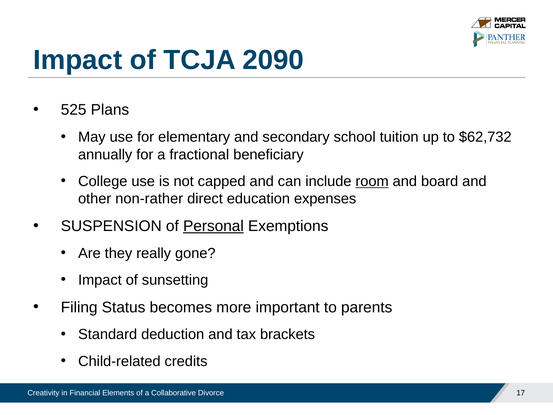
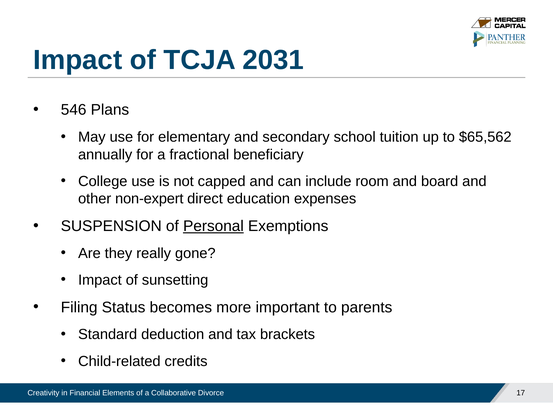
2090: 2090 -> 2031
525: 525 -> 546
$62,732: $62,732 -> $65,562
room underline: present -> none
non-rather: non-rather -> non-expert
